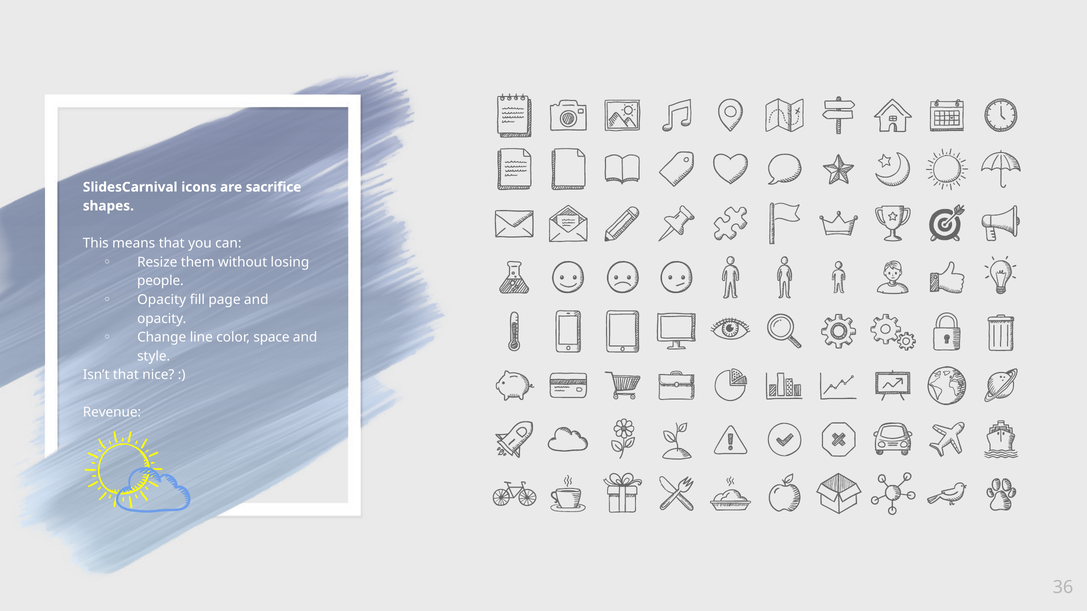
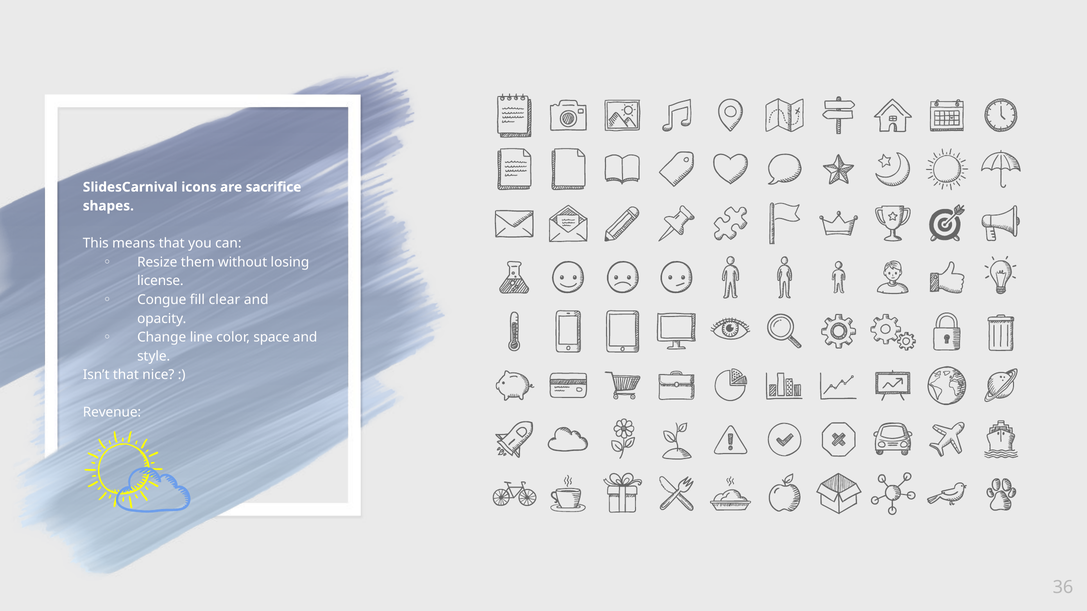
people: people -> license
Opacity at (162, 300): Opacity -> Congue
page: page -> clear
